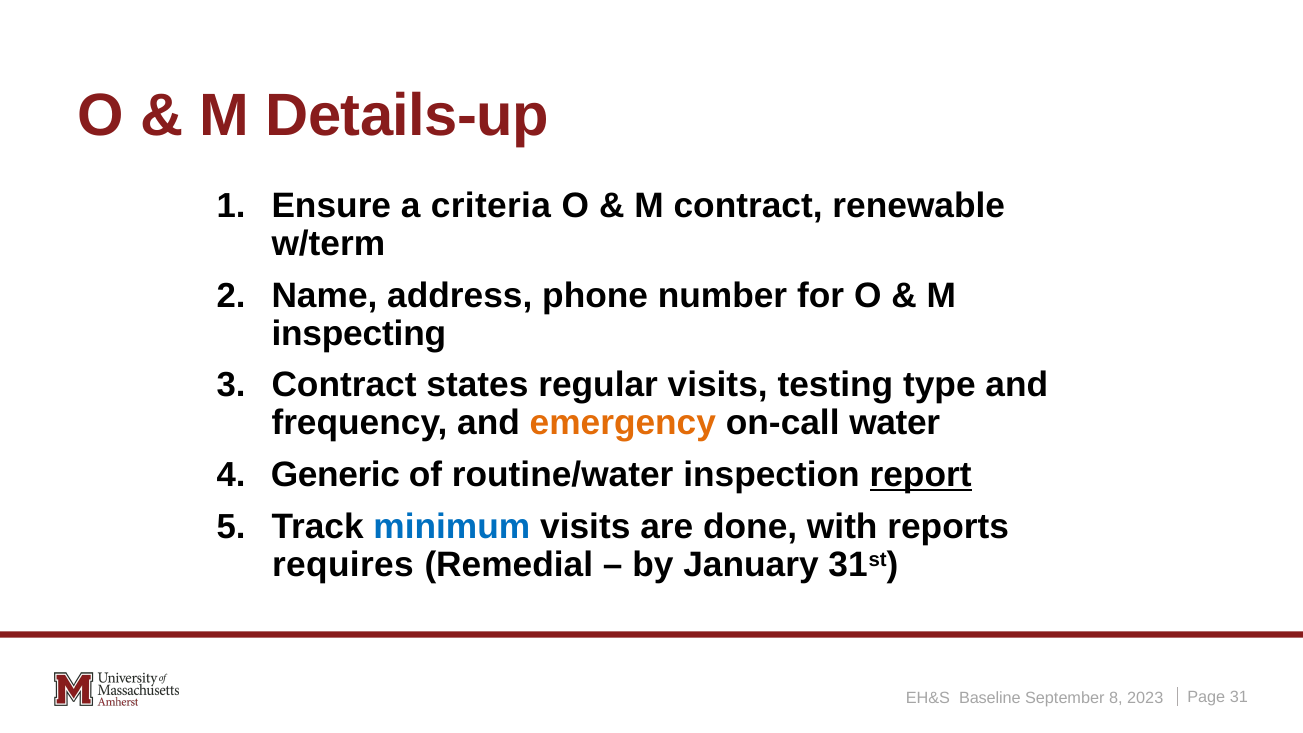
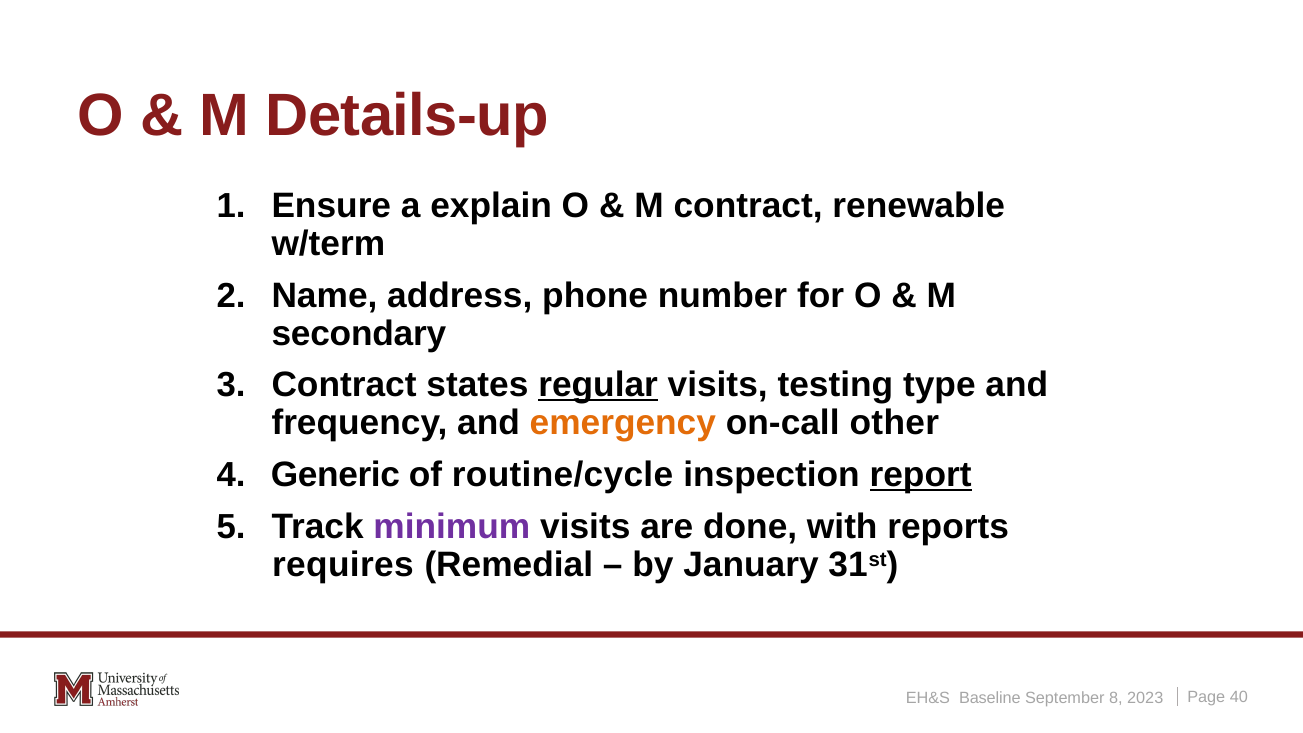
criteria: criteria -> explain
inspecting: inspecting -> secondary
regular underline: none -> present
water: water -> other
routine/water: routine/water -> routine/cycle
minimum colour: blue -> purple
31: 31 -> 40
